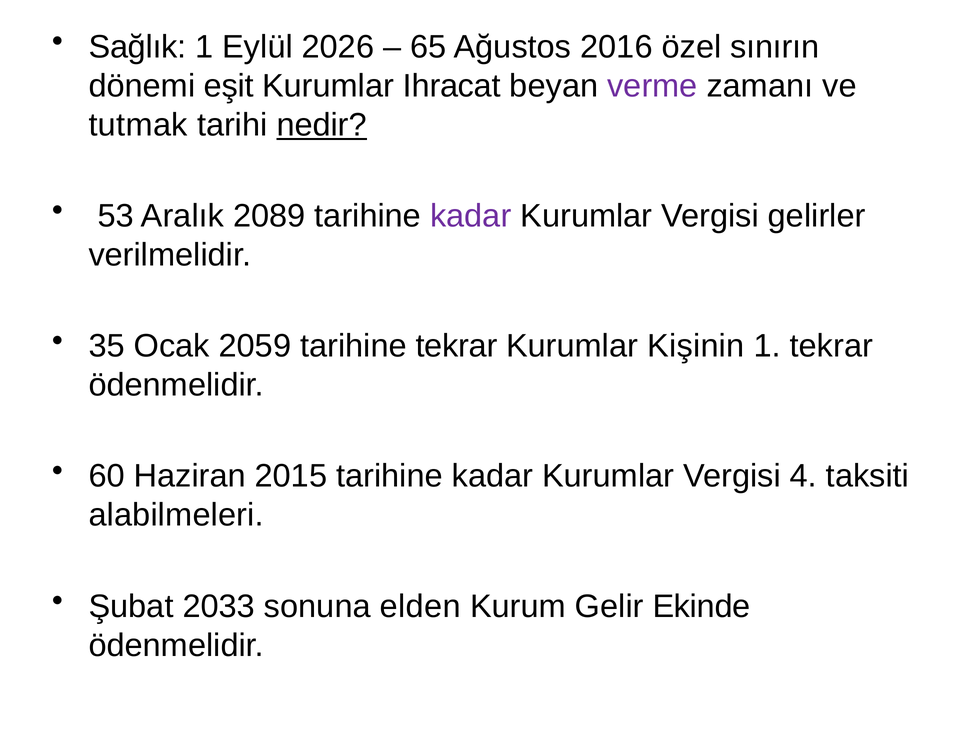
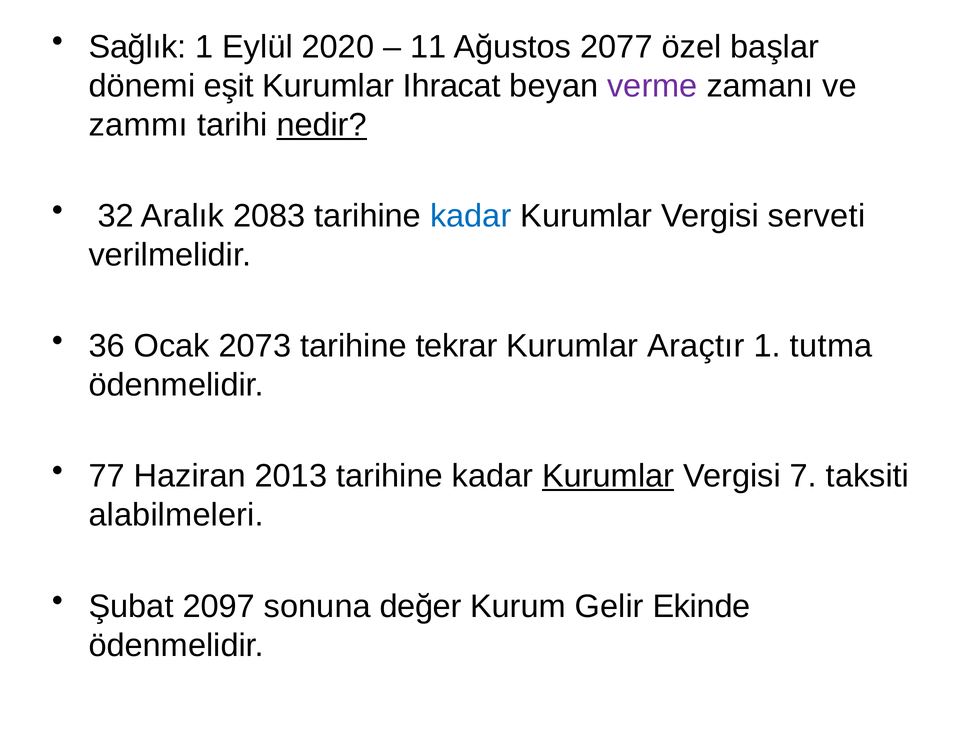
2026: 2026 -> 2020
65: 65 -> 11
2016: 2016 -> 2077
sınırın: sınırın -> başlar
tutmak: tutmak -> zammı
53: 53 -> 32
2089: 2089 -> 2083
kadar at (471, 216) colour: purple -> blue
gelirler: gelirler -> serveti
35: 35 -> 36
2059: 2059 -> 2073
Kişinin: Kişinin -> Araçtır
1 tekrar: tekrar -> tutma
60: 60 -> 77
2015: 2015 -> 2013
Kurumlar at (608, 476) underline: none -> present
4: 4 -> 7
2033: 2033 -> 2097
elden: elden -> değer
